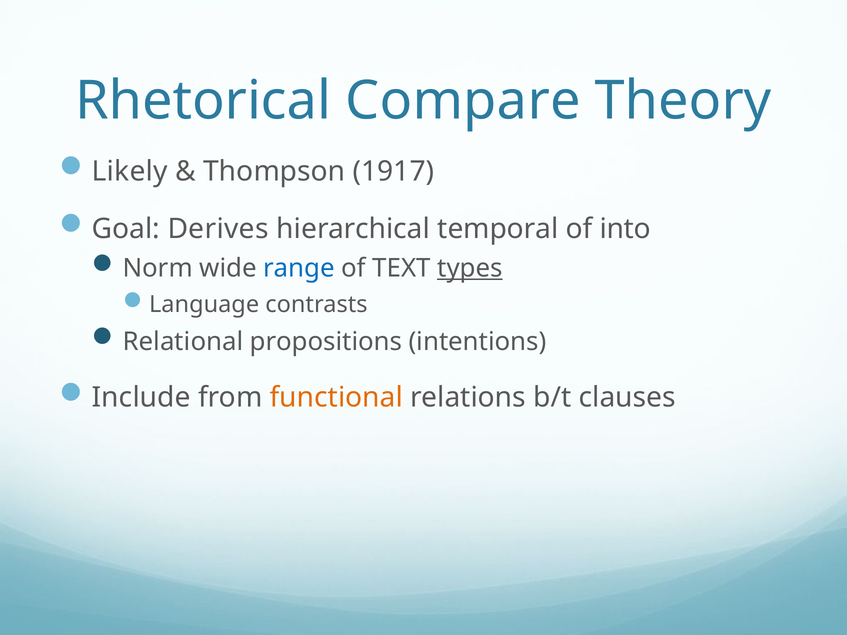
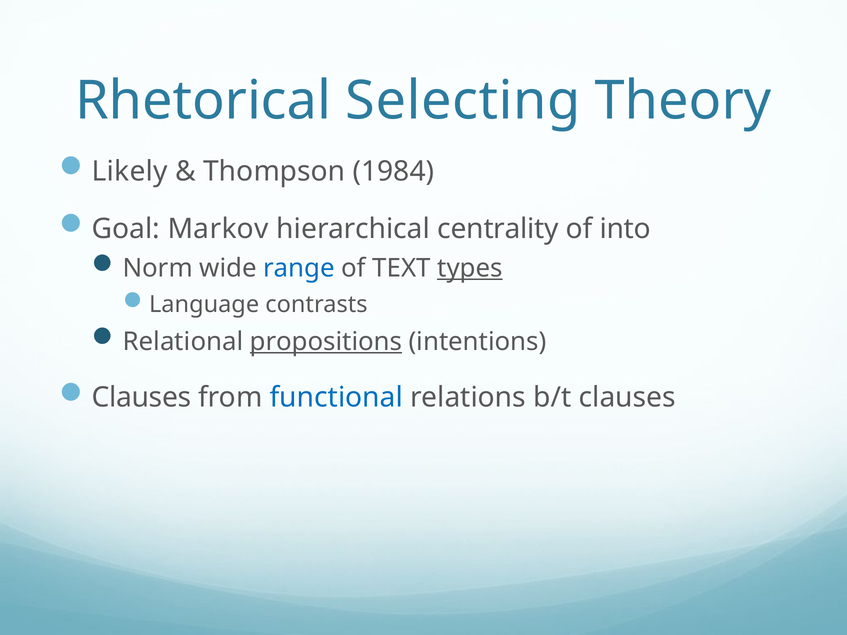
Compare: Compare -> Selecting
1917: 1917 -> 1984
Derives: Derives -> Markov
temporal: temporal -> centrality
propositions underline: none -> present
Include at (141, 398): Include -> Clauses
functional colour: orange -> blue
